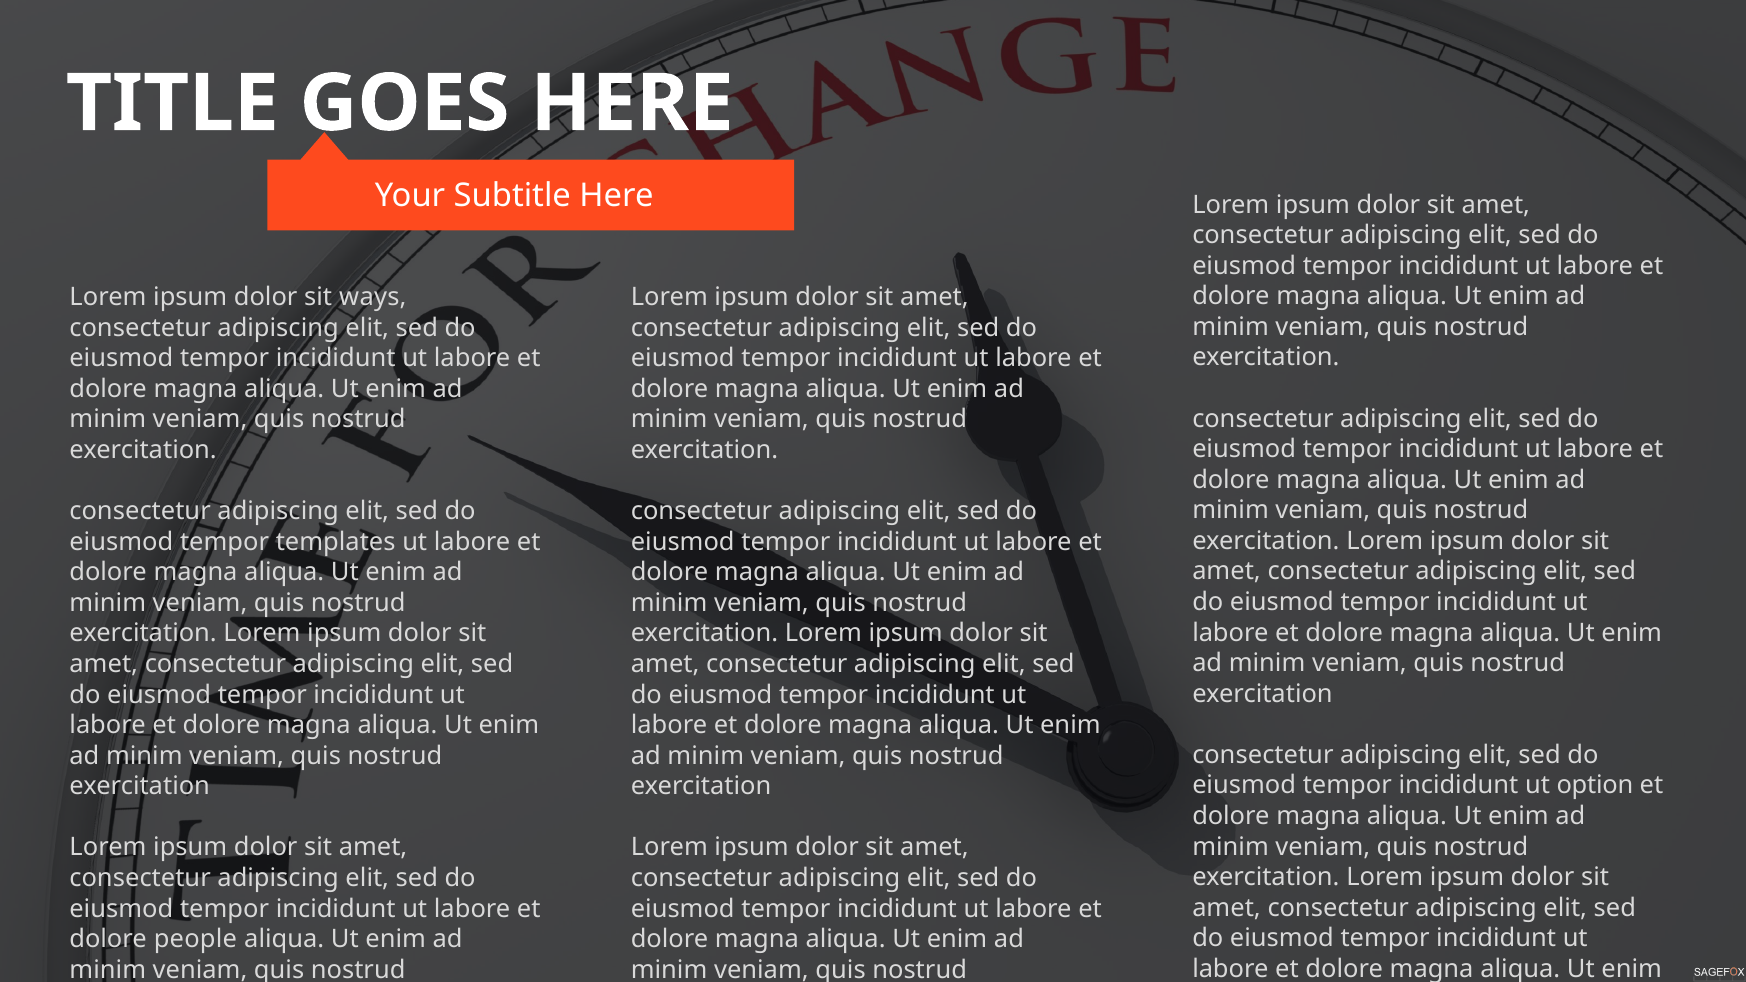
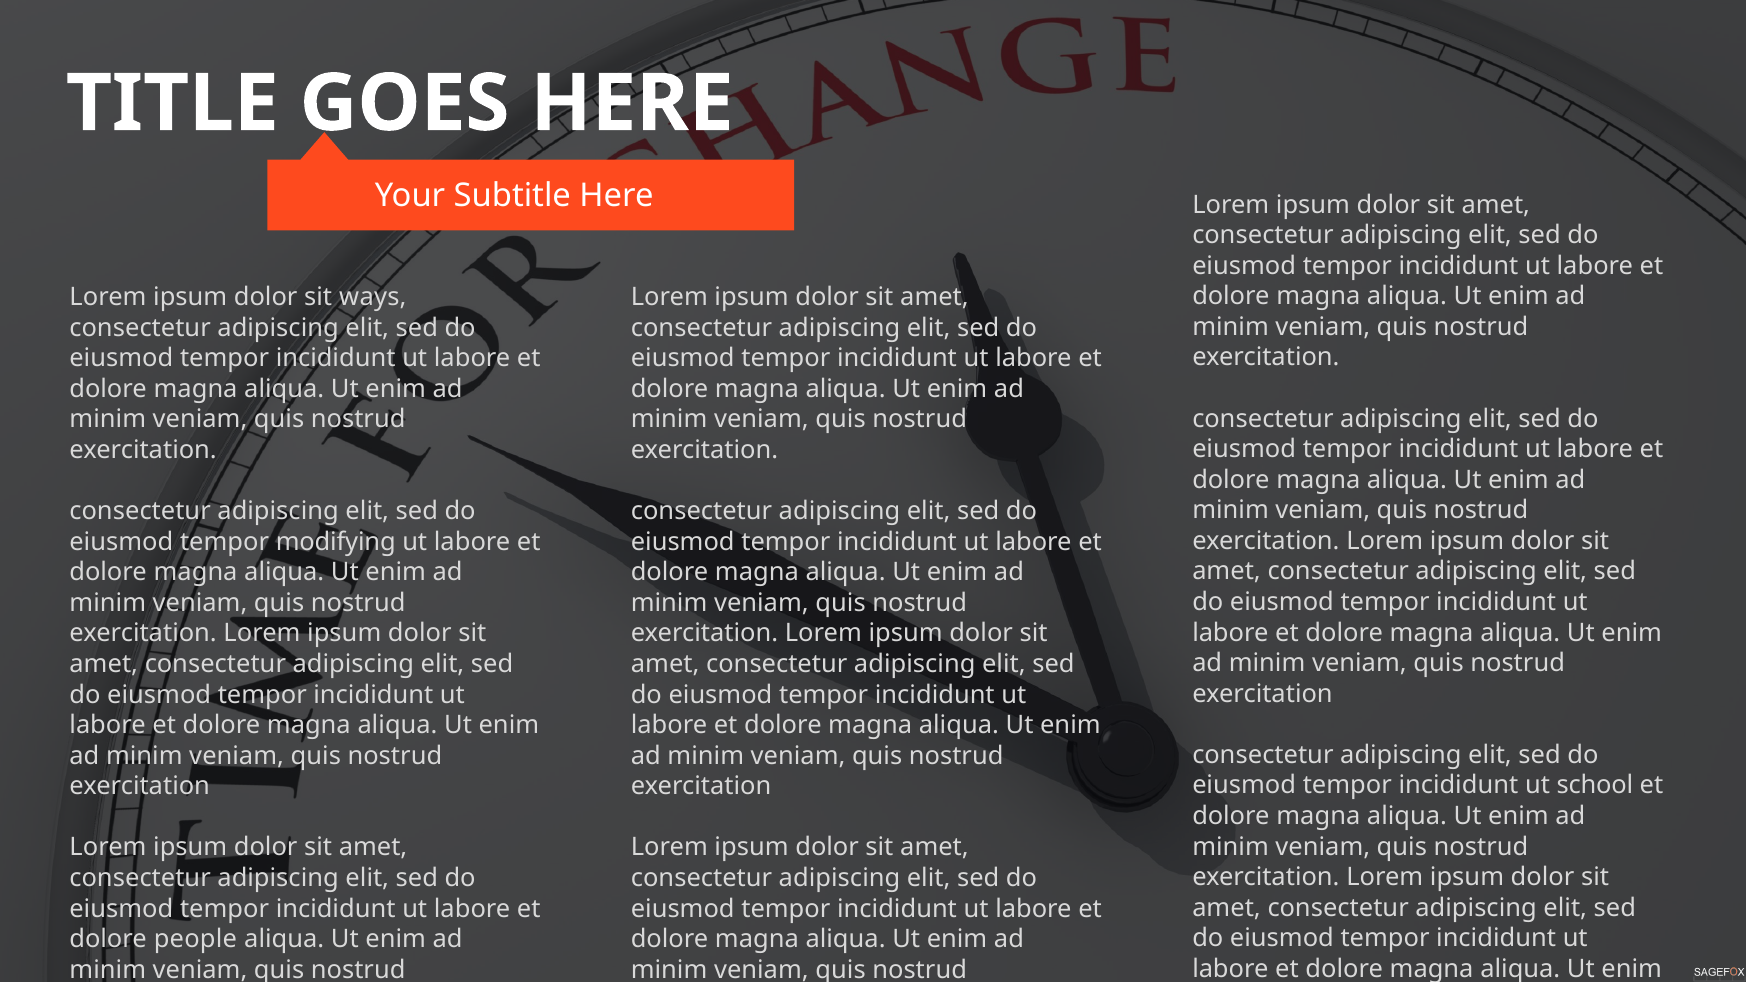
templates: templates -> modifying
option: option -> school
